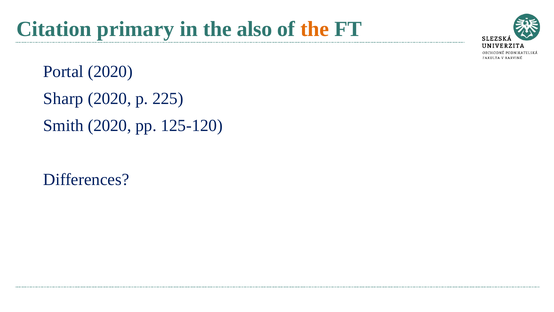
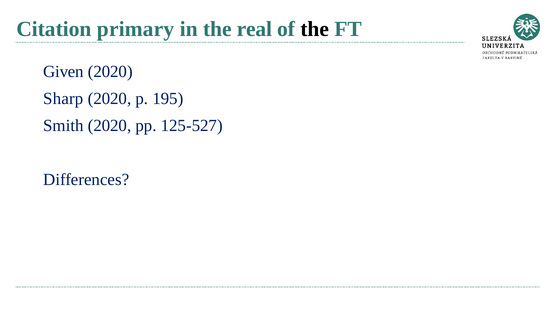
also: also -> real
the at (315, 29) colour: orange -> black
Portal: Portal -> Given
225: 225 -> 195
125-120: 125-120 -> 125-527
